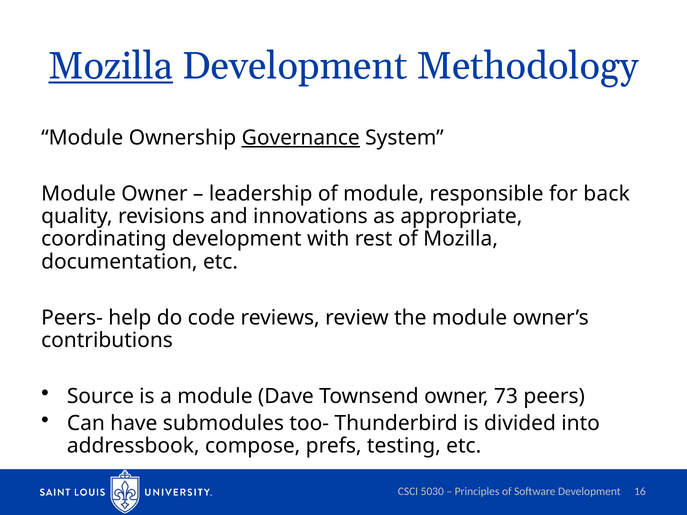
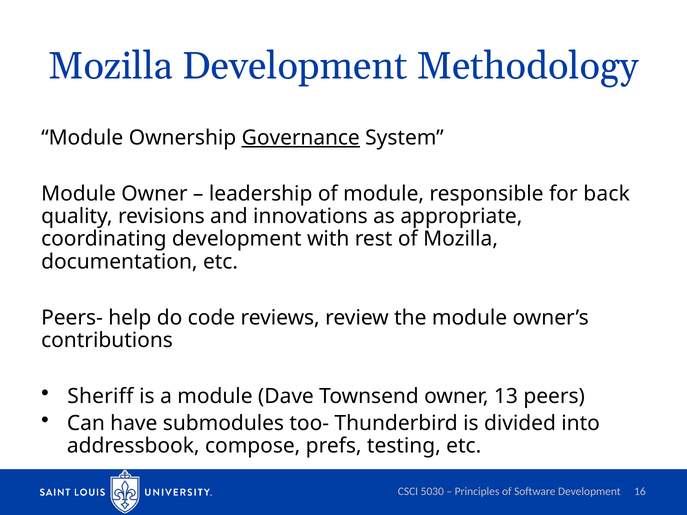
Mozilla at (111, 66) underline: present -> none
Source: Source -> Sheriff
73: 73 -> 13
